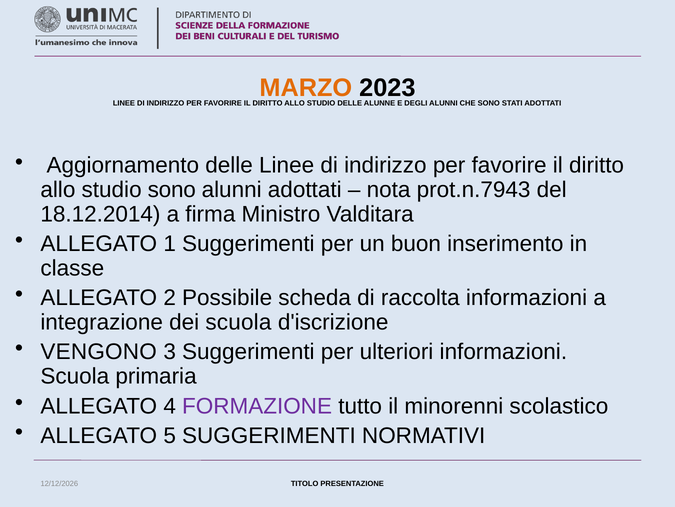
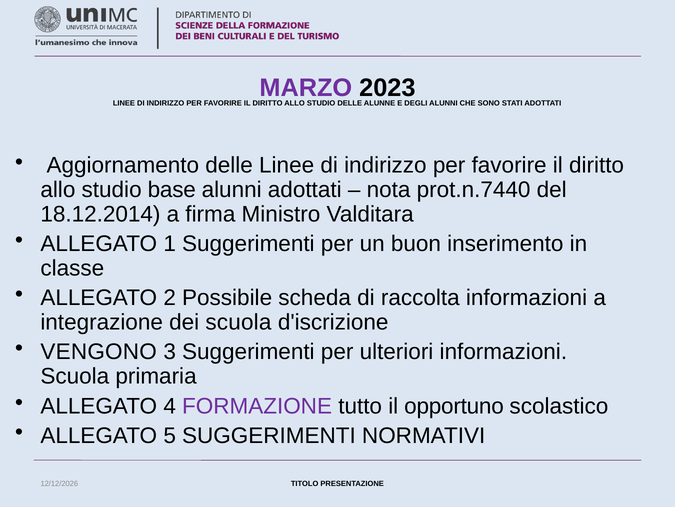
MARZO colour: orange -> purple
studio sono: sono -> base
prot.n.7943: prot.n.7943 -> prot.n.7440
minorenni: minorenni -> opportuno
